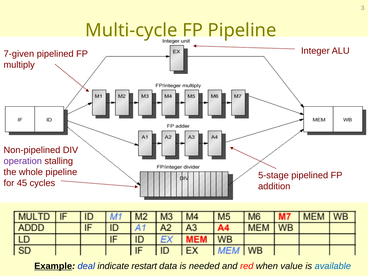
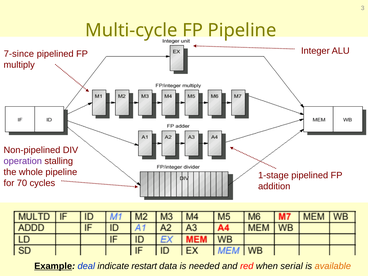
7-given: 7-given -> 7-since
5-stage: 5-stage -> 1-stage
45: 45 -> 70
value: value -> serial
available colour: blue -> orange
